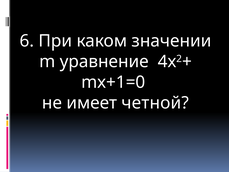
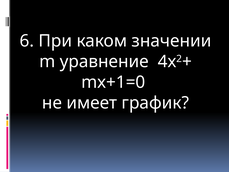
четной: четной -> график
